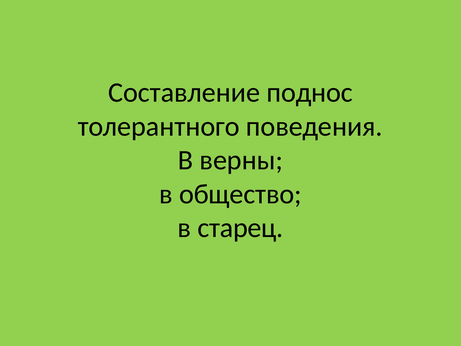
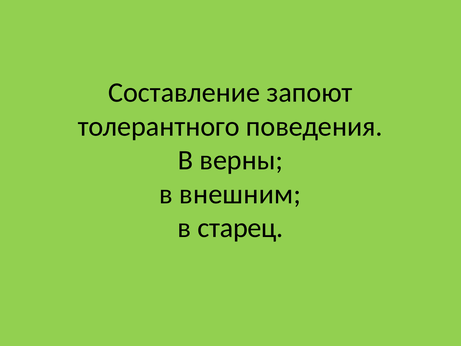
поднос: поднос -> запоют
общество: общество -> внешним
